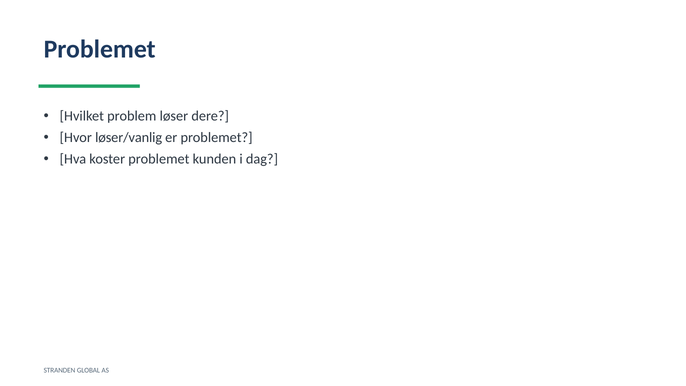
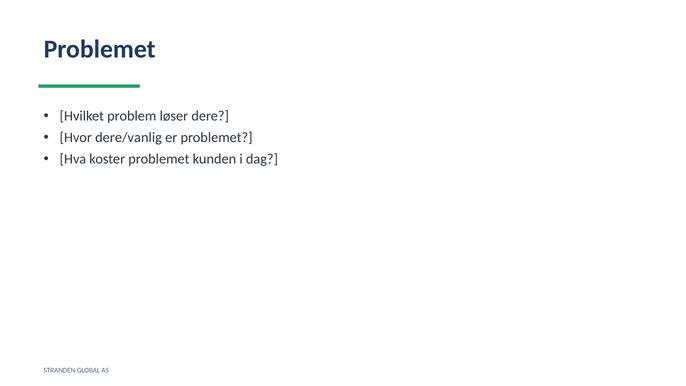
løser/vanlig: løser/vanlig -> dere/vanlig
